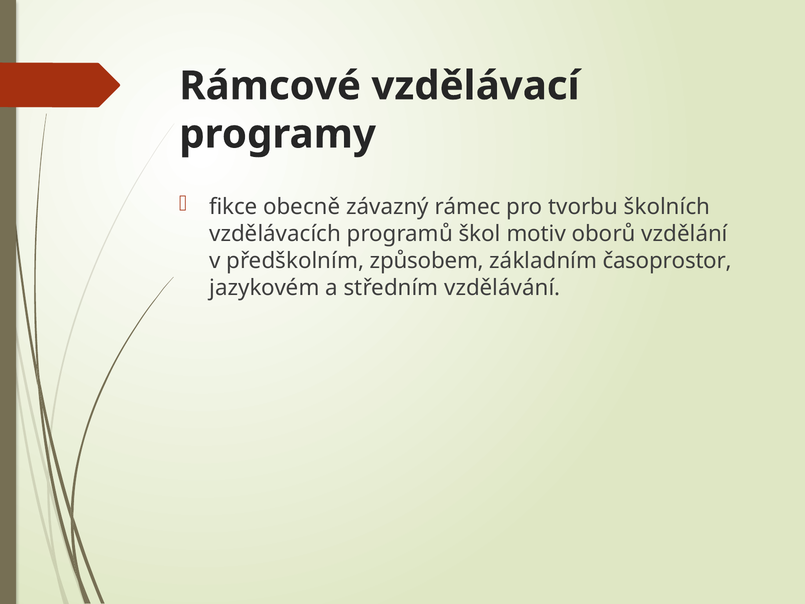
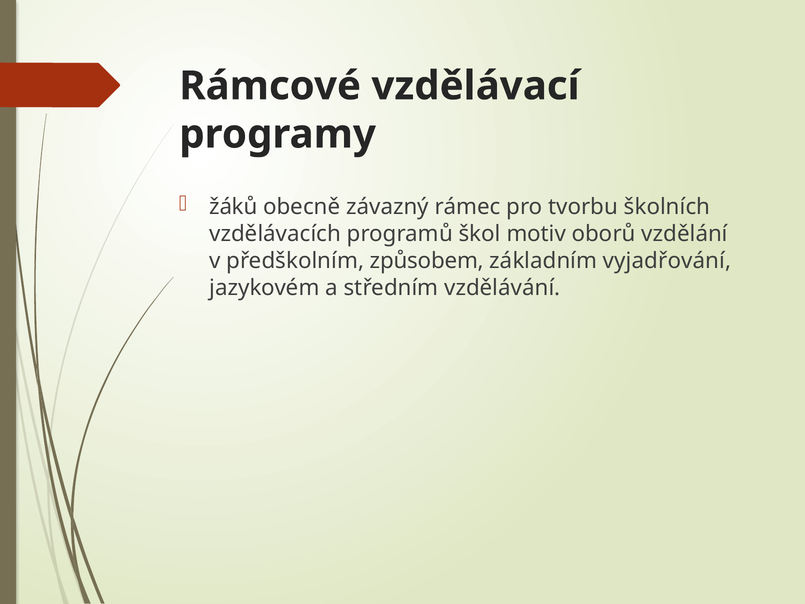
fikce: fikce -> žáků
časoprostor: časoprostor -> vyjadřování
